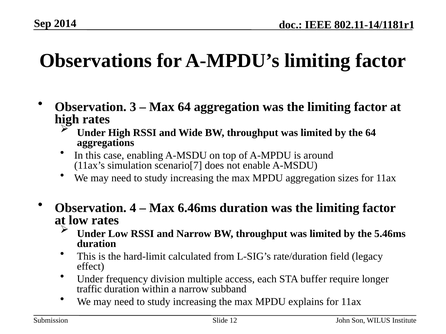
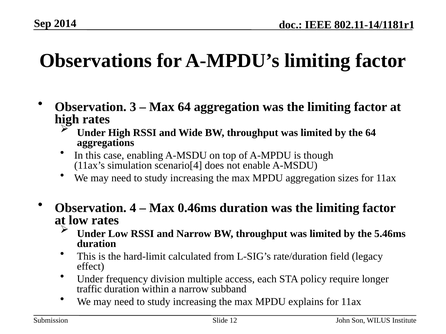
around: around -> though
scenario[7: scenario[7 -> scenario[4
6.46ms: 6.46ms -> 0.46ms
buffer: buffer -> policy
